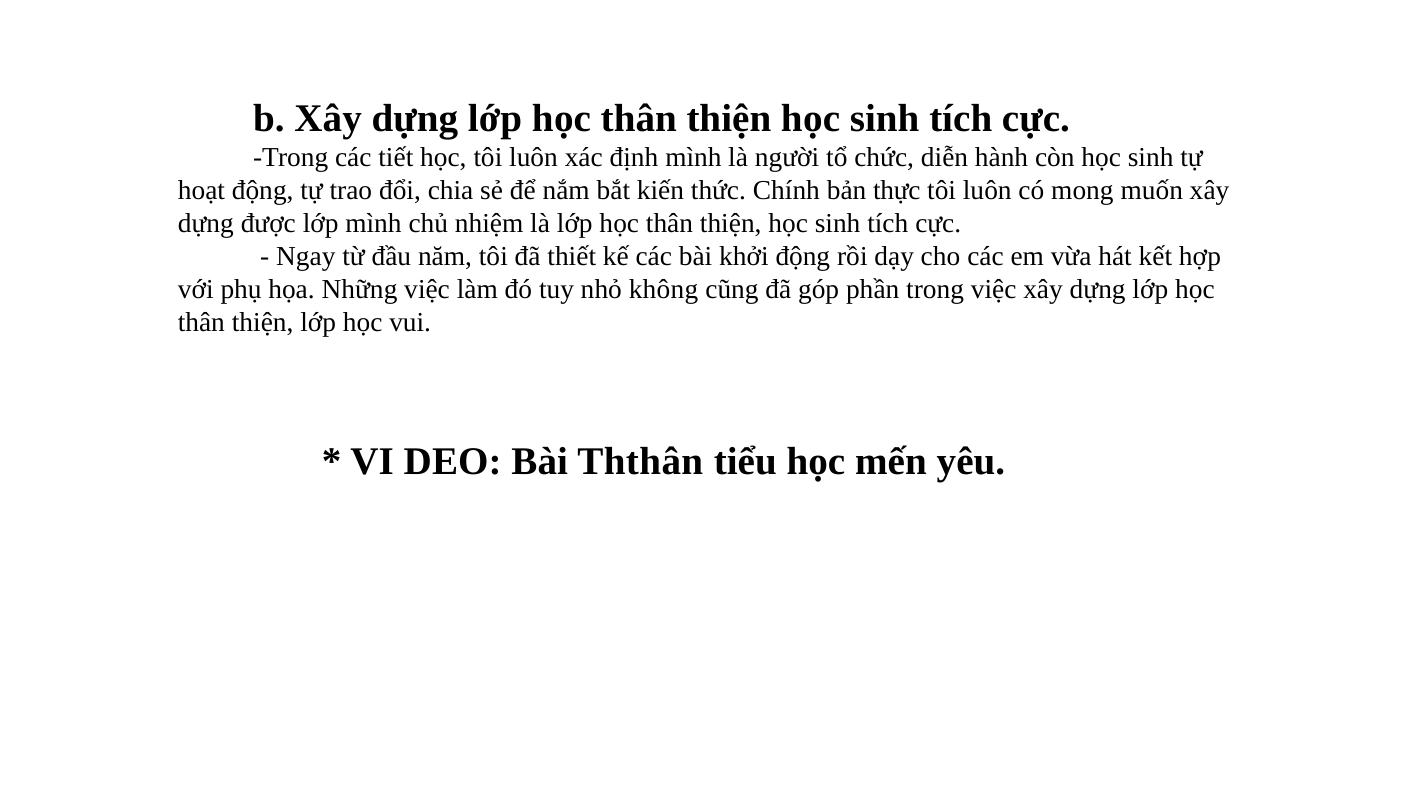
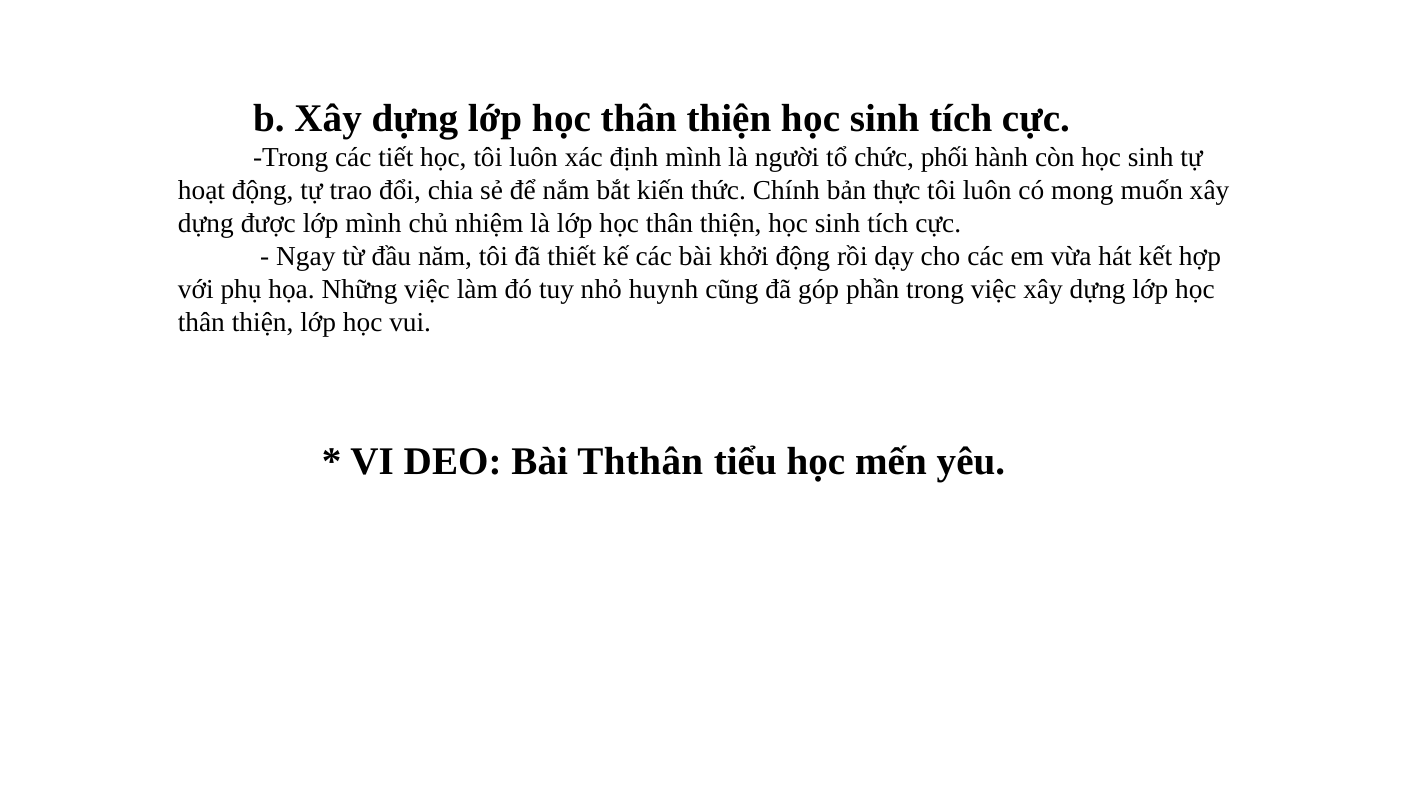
diễn: diễn -> phối
không: không -> huynh
